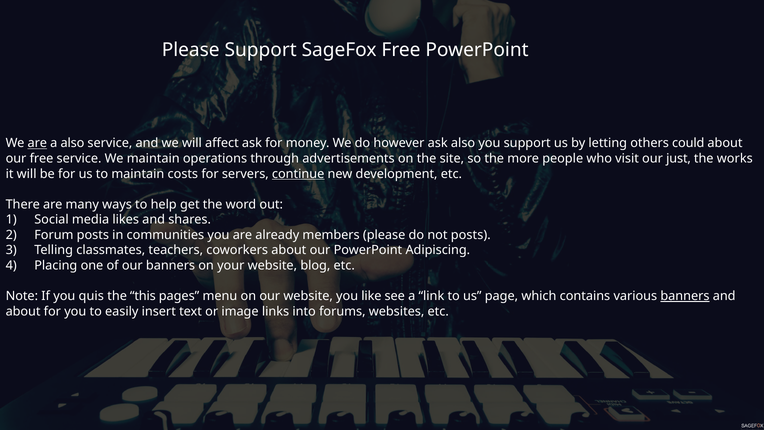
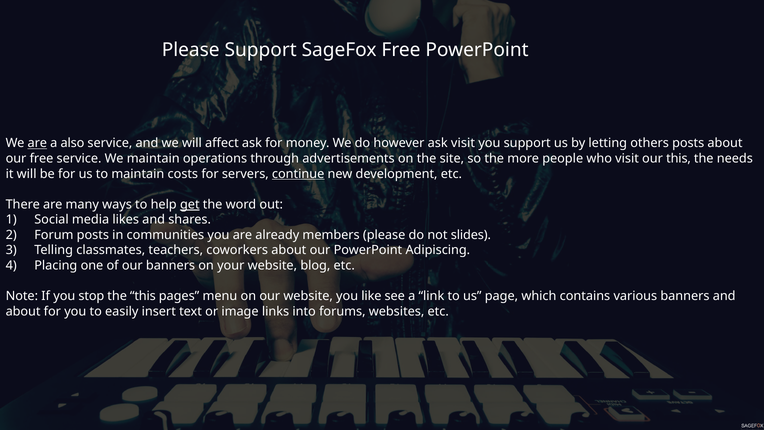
ask also: also -> visit
others could: could -> posts
our just: just -> this
works: works -> needs
get underline: none -> present
not posts: posts -> slides
quis: quis -> stop
banners at (685, 296) underline: present -> none
